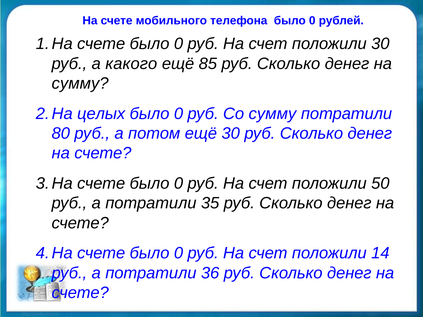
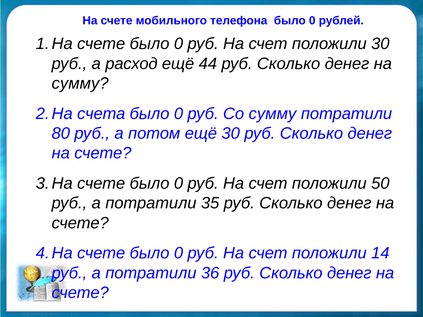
какого: какого -> расход
85: 85 -> 44
целых: целых -> счета
